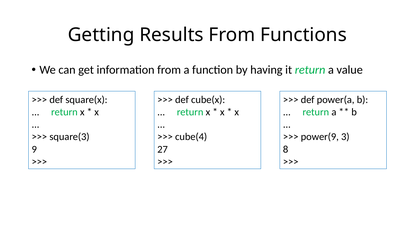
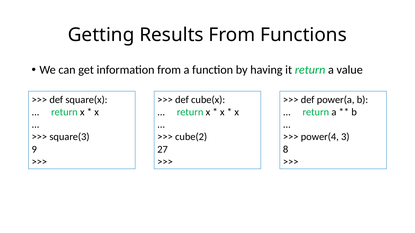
cube(4: cube(4 -> cube(2
power(9: power(9 -> power(4
